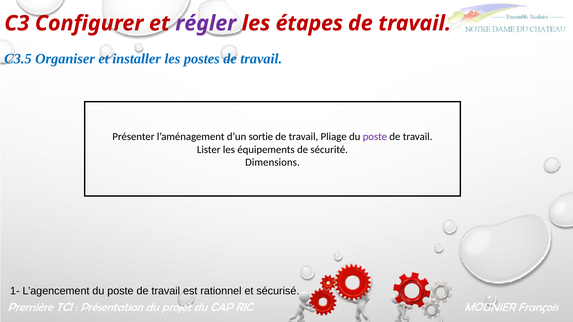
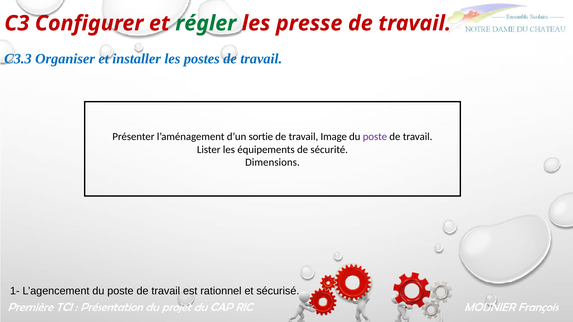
régler colour: purple -> green
étapes: étapes -> presse
C3.5: C3.5 -> C3.3
Pliage: Pliage -> Image
